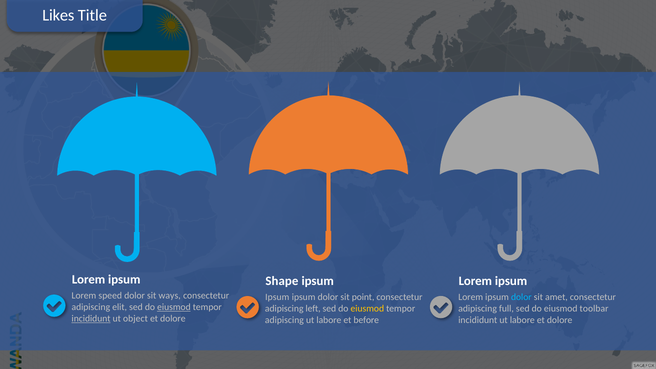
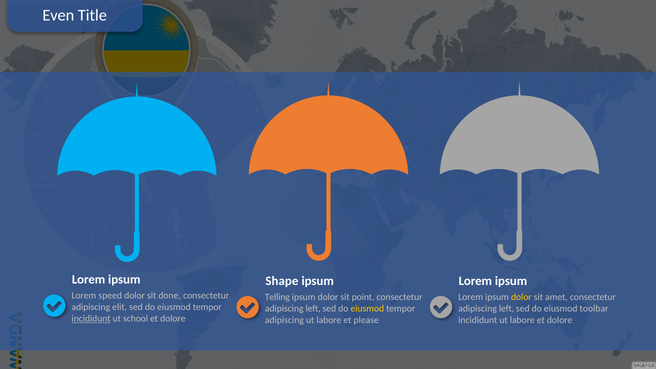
Likes: Likes -> Even
ways: ways -> done
dolor at (521, 297) colour: light blue -> yellow
Ipsum at (277, 297): Ipsum -> Telling
eiusmod at (174, 307) underline: present -> none
full at (506, 308): full -> left
object: object -> school
before: before -> please
